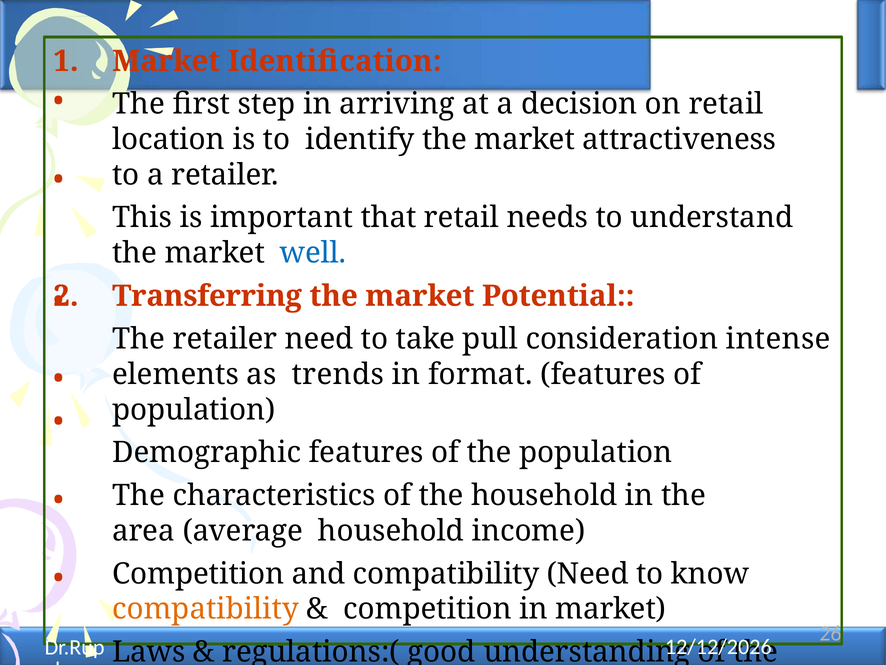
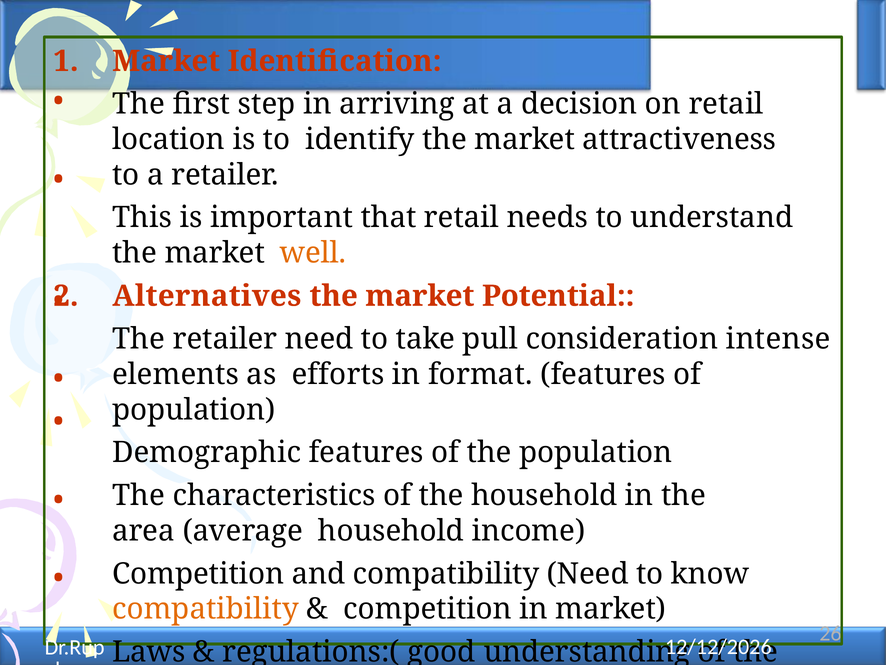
well colour: blue -> orange
Transferring: Transferring -> Alternatives
trends: trends -> efforts
